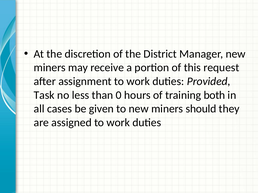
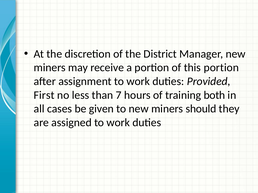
this request: request -> portion
Task: Task -> First
0: 0 -> 7
